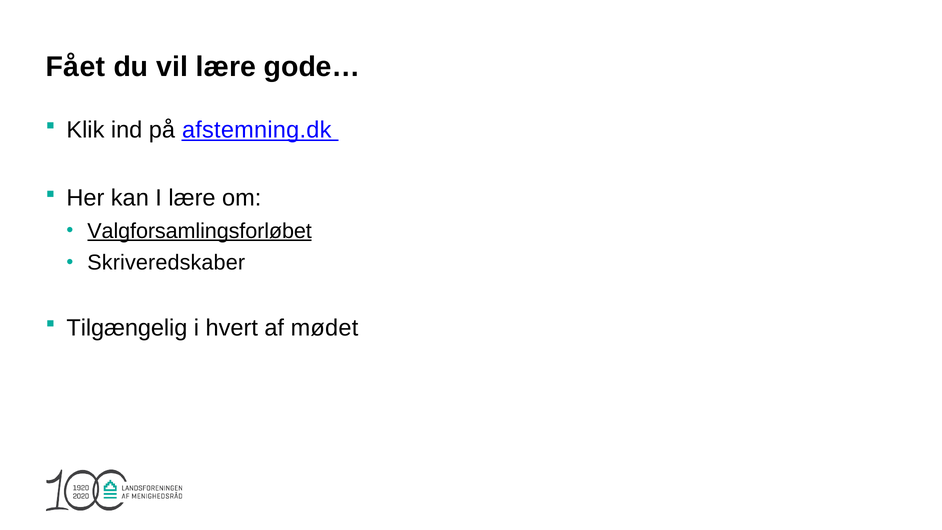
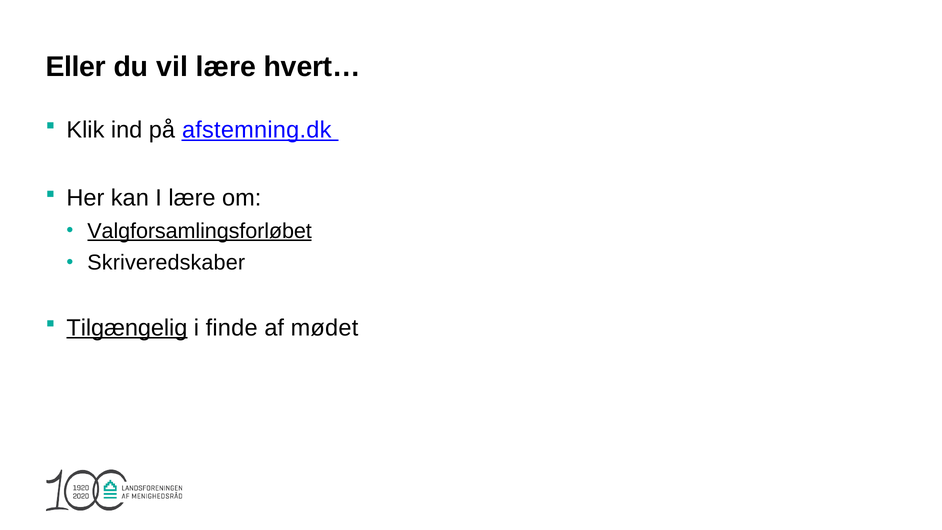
Fået: Fået -> Eller
gode…: gode… -> hvert…
Tilgængelig underline: none -> present
hvert: hvert -> finde
